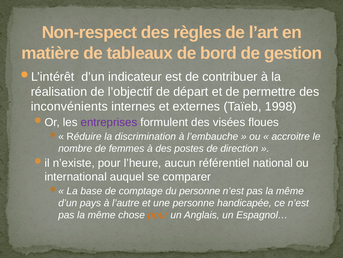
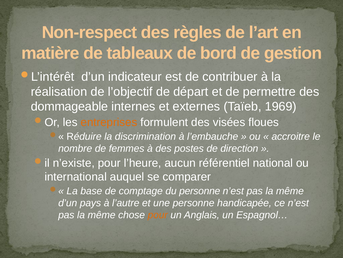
inconvénients: inconvénients -> dommageable
1998: 1998 -> 1969
entreprises colour: purple -> orange
